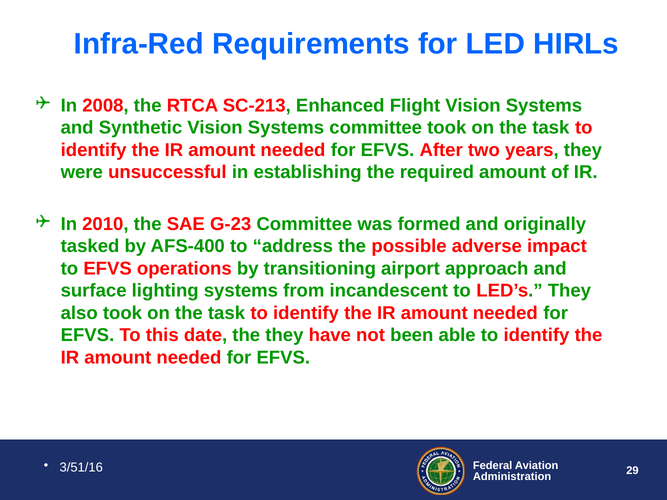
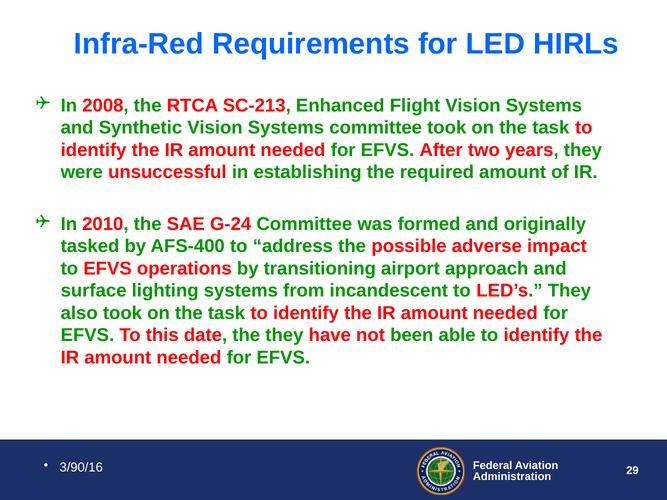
G-23: G-23 -> G-24
3/51/16: 3/51/16 -> 3/90/16
